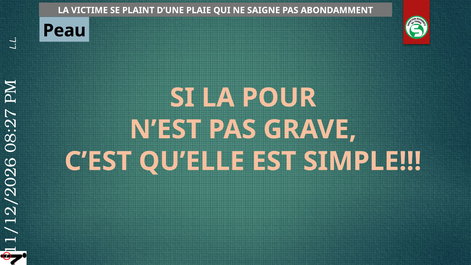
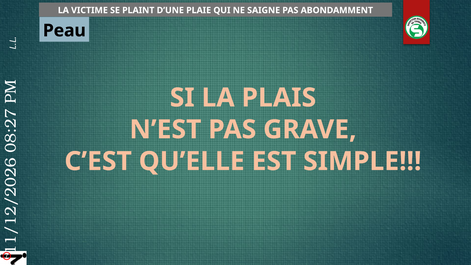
POUR: POUR -> PLAIS
